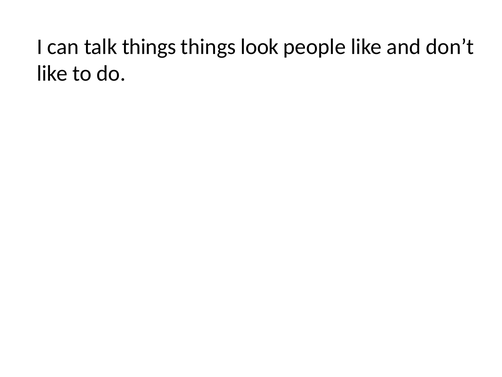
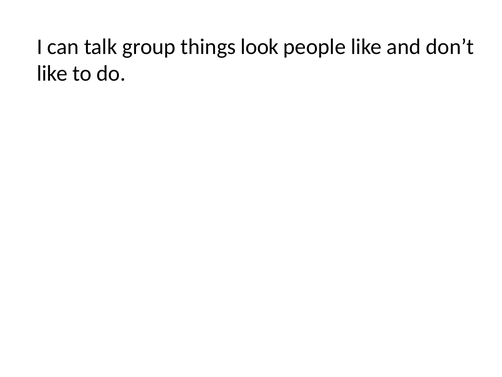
talk things: things -> group
